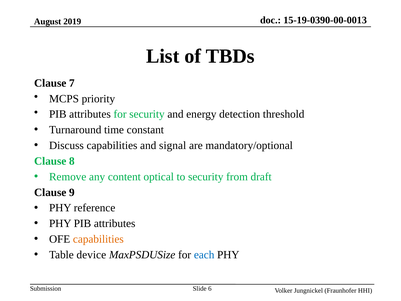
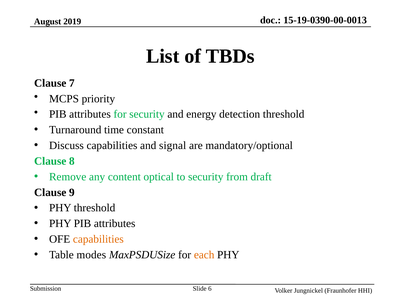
PHY reference: reference -> threshold
device: device -> modes
each colour: blue -> orange
